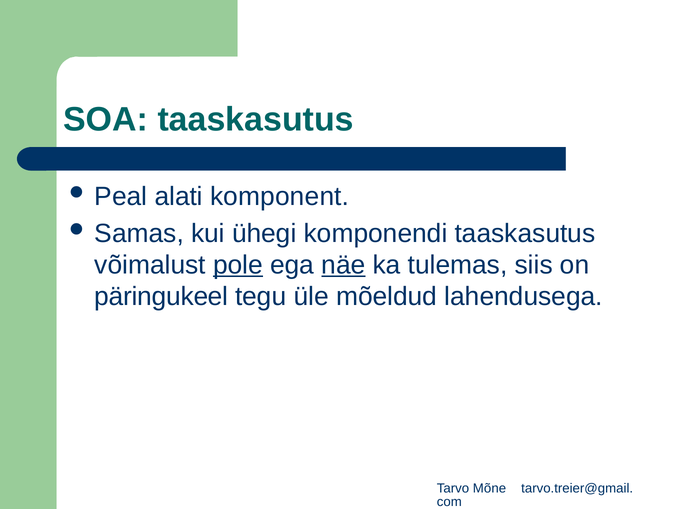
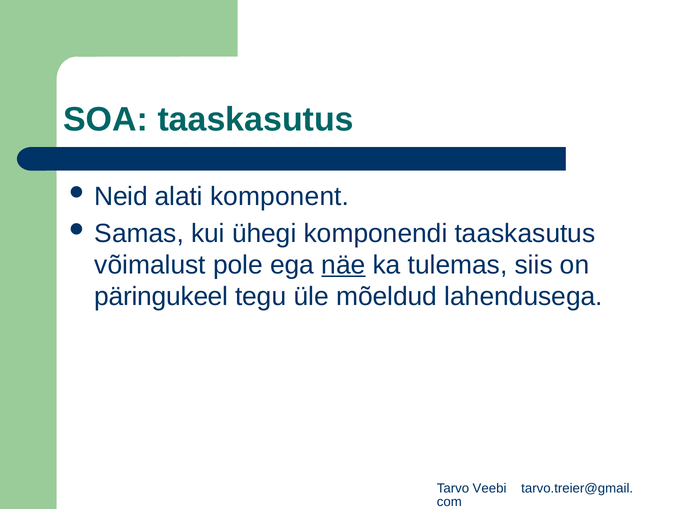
Peal: Peal -> Neid
pole underline: present -> none
Mõne: Mõne -> Veebi
